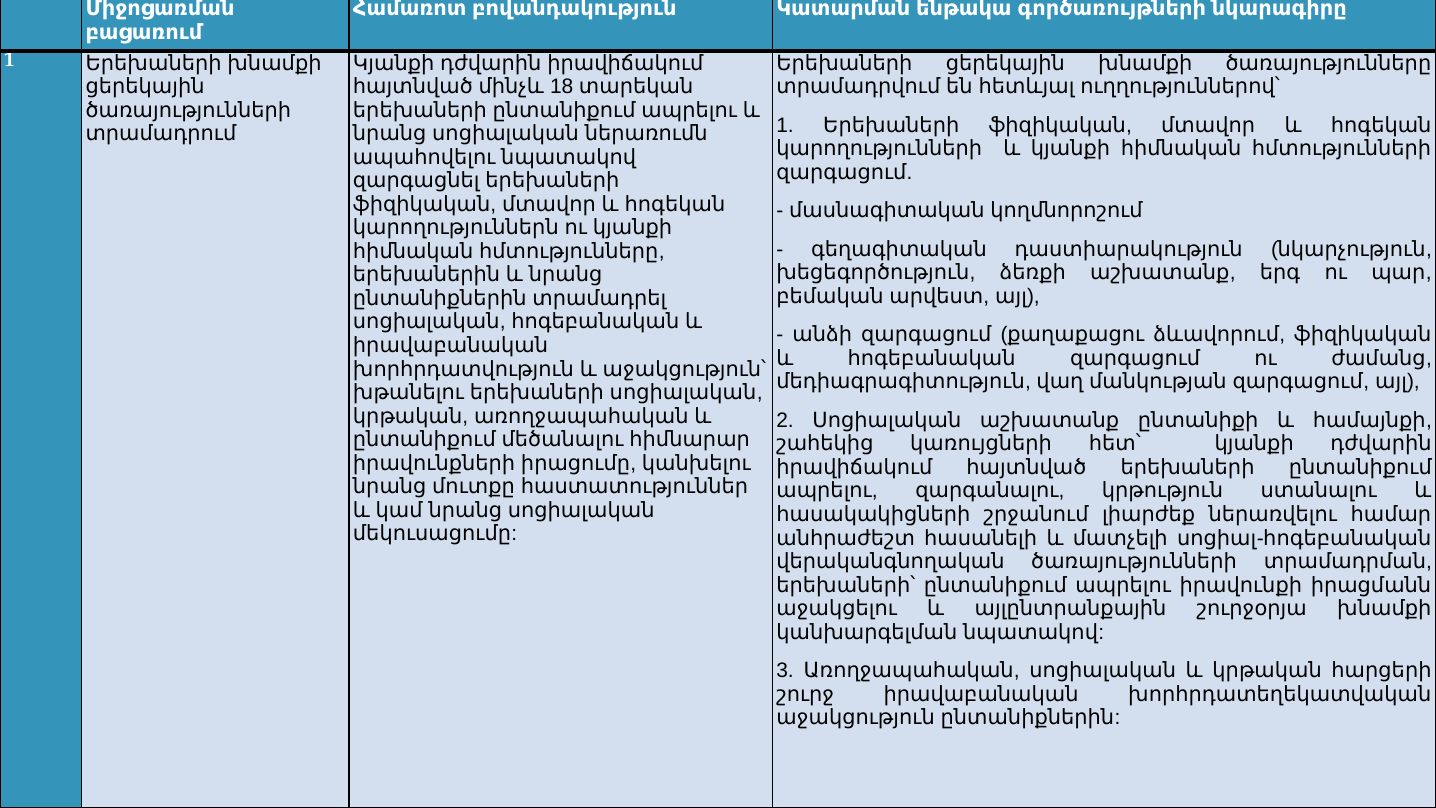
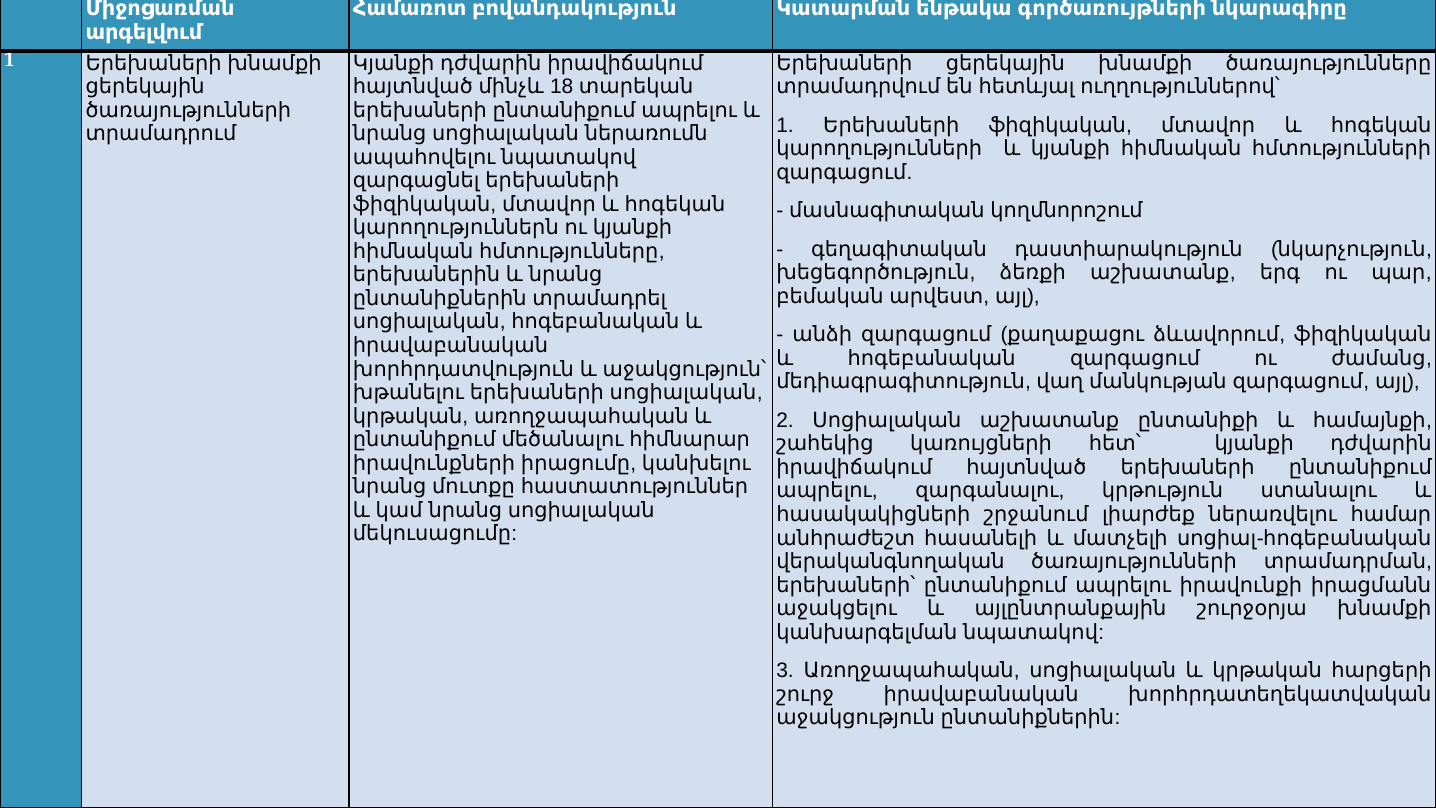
բացառում: բացառում -> արգելվում
